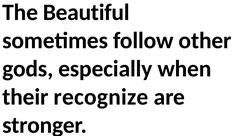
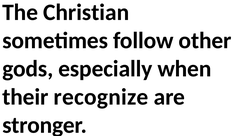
Beautiful: Beautiful -> Christian
